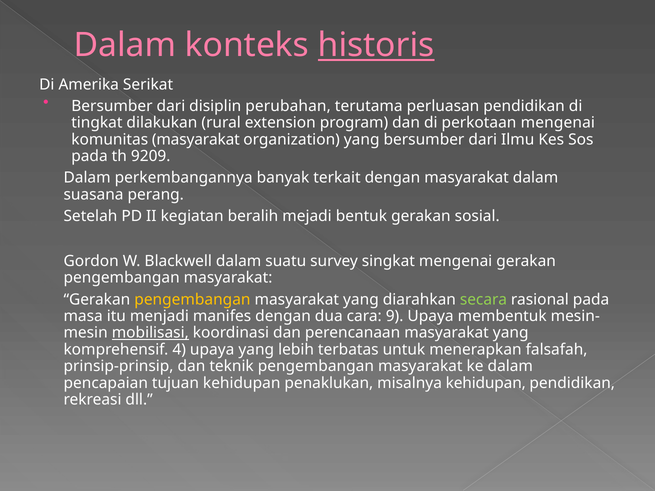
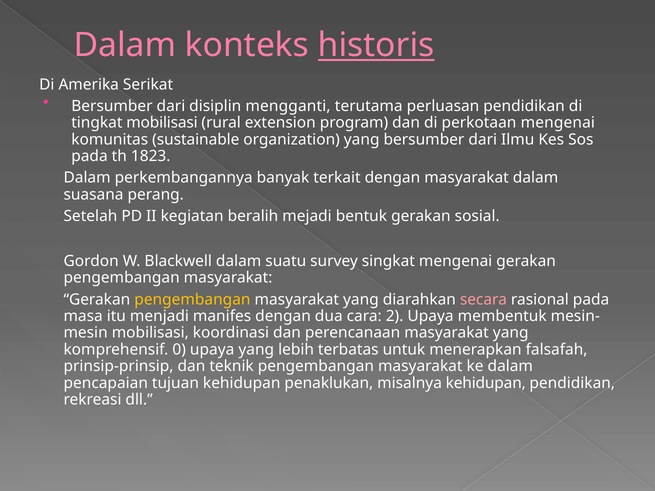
perubahan: perubahan -> mengganti
tingkat dilakukan: dilakukan -> mobilisasi
komunitas masyarakat: masyarakat -> sustainable
9209: 9209 -> 1823
secara colour: light green -> pink
9: 9 -> 2
mobilisasi at (150, 333) underline: present -> none
4: 4 -> 0
